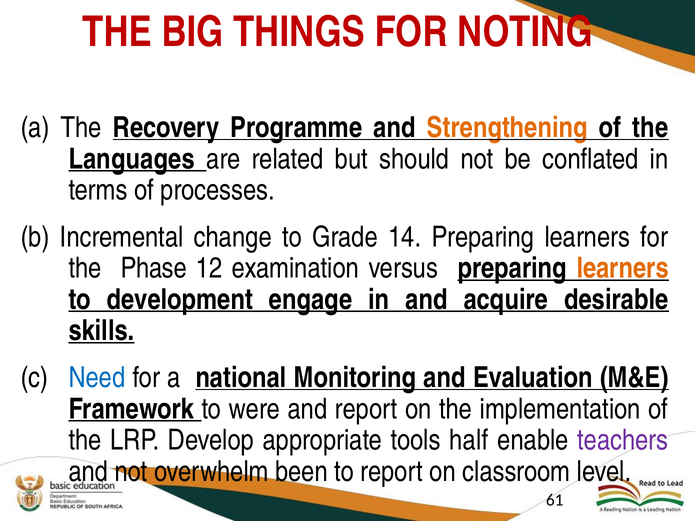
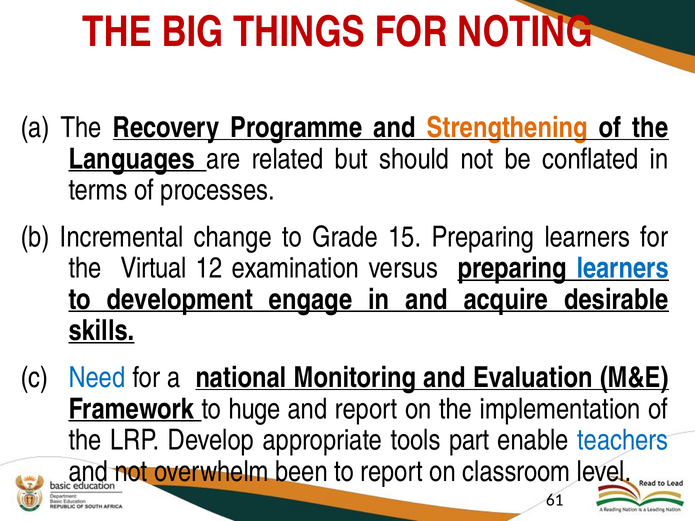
14: 14 -> 15
Phase: Phase -> Virtual
learners at (623, 269) colour: orange -> blue
were: were -> huge
half: half -> part
teachers colour: purple -> blue
